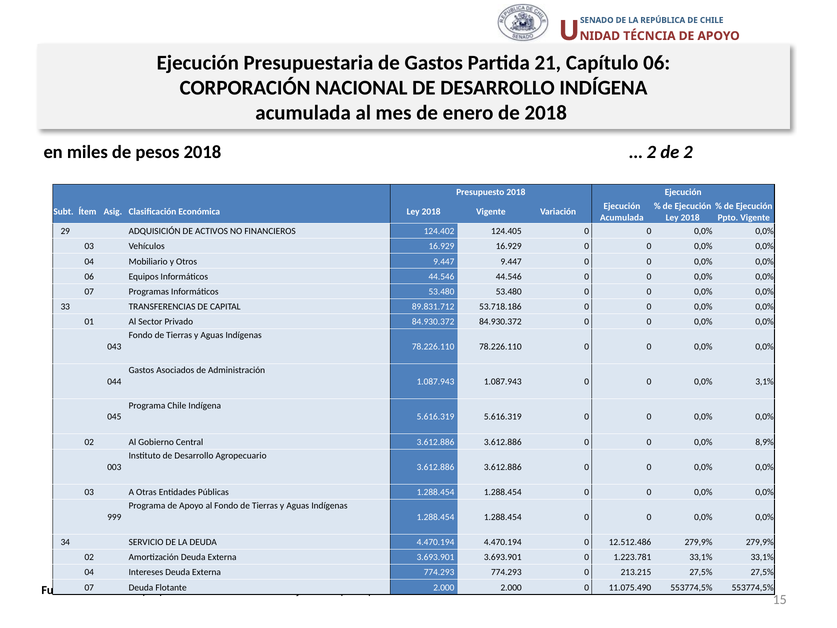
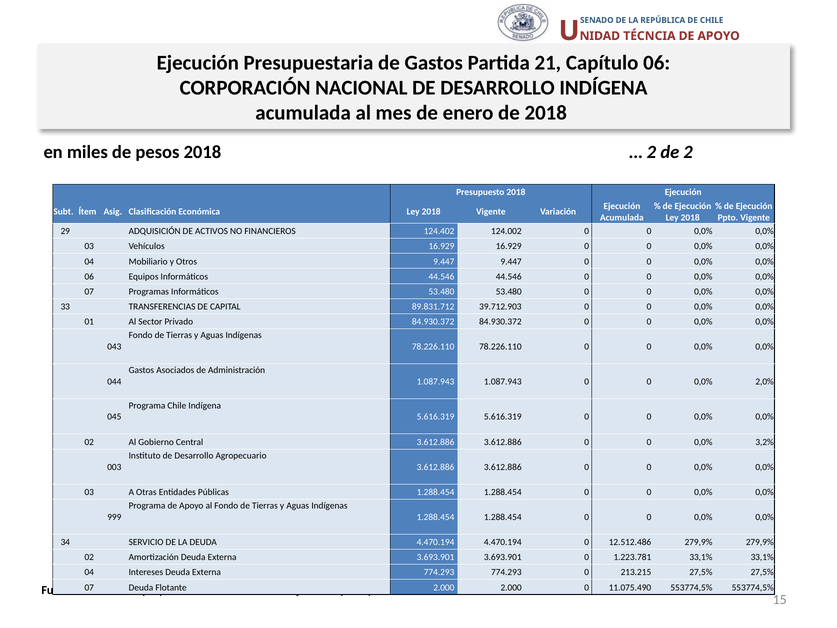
124.405: 124.405 -> 124.002
53.718.186: 53.718.186 -> 39.712.903
3,1%: 3,1% -> 2,0%
8,9%: 8,9% -> 3,2%
